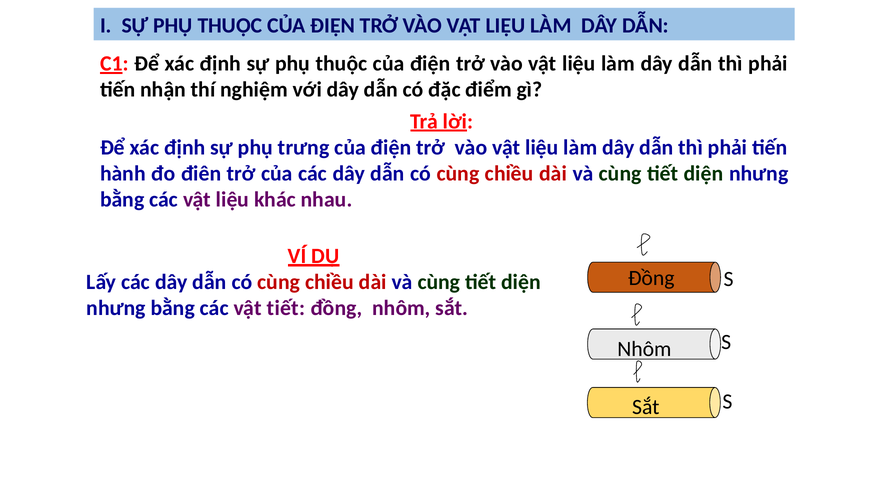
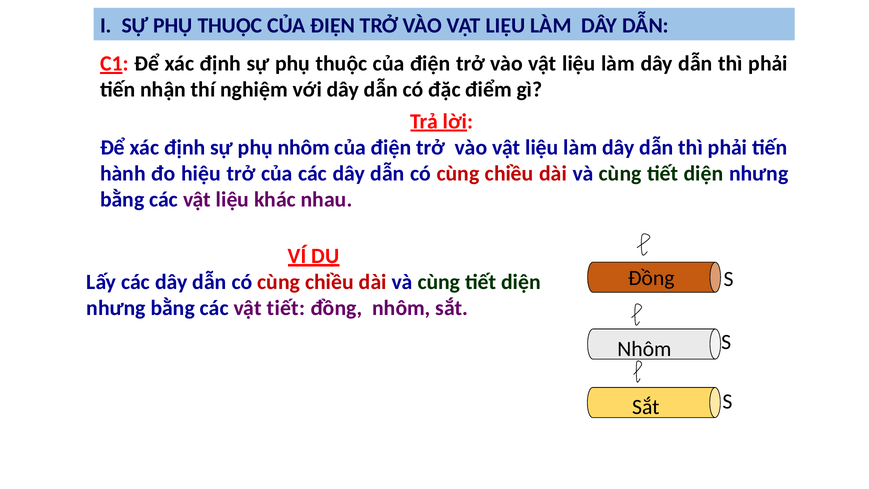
phụ trưng: trưng -> nhôm
điên: điên -> hiệu
